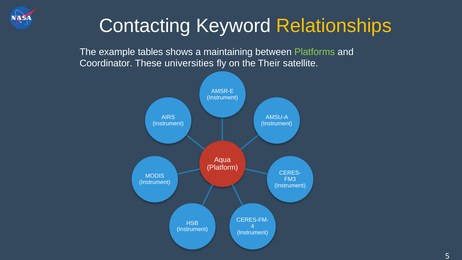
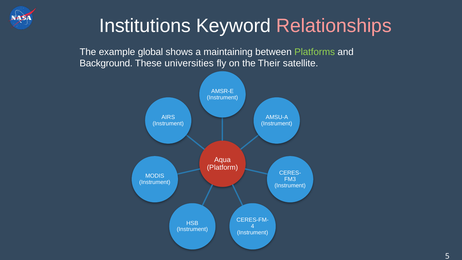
Contacting: Contacting -> Institutions
Relationships colour: yellow -> pink
tables: tables -> global
Coordinator: Coordinator -> Background
